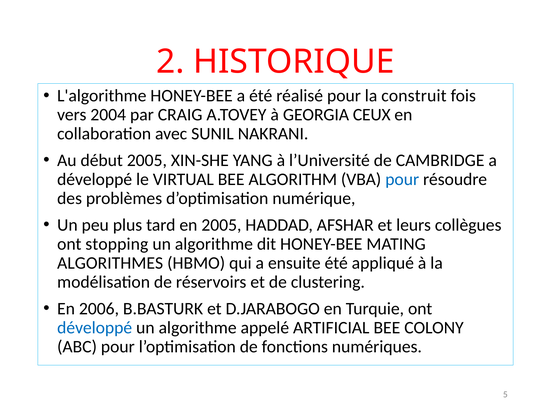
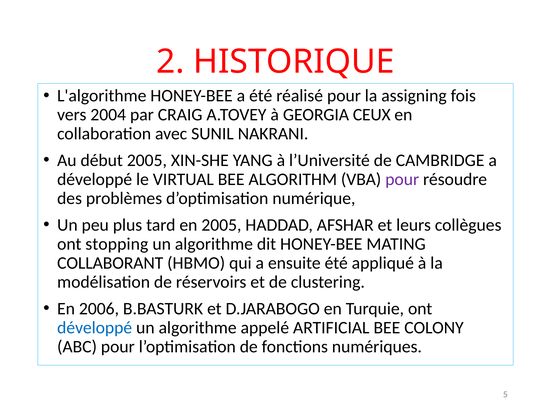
construit: construit -> assigning
pour at (402, 179) colour: blue -> purple
ALGORITHMES: ALGORITHMES -> COLLABORANT
